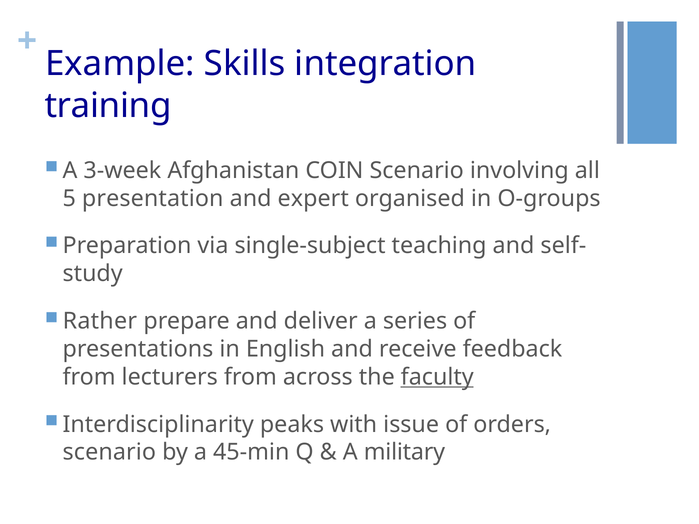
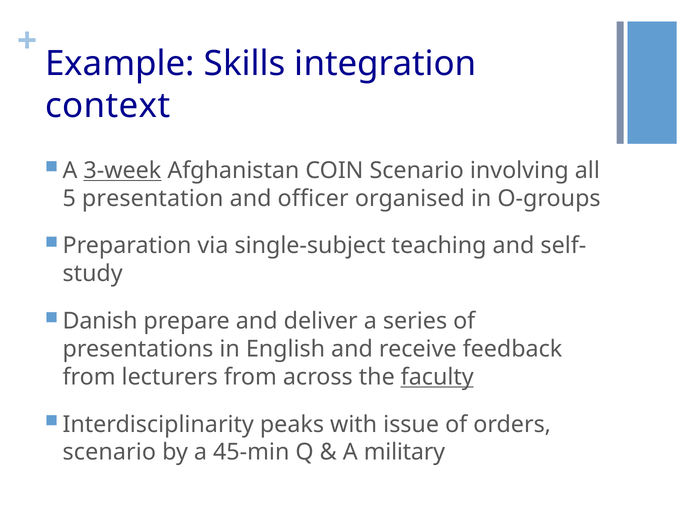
training: training -> context
3-week underline: none -> present
expert: expert -> officer
Rather: Rather -> Danish
